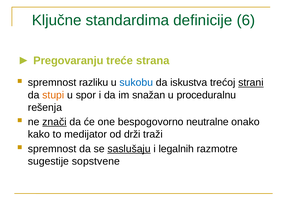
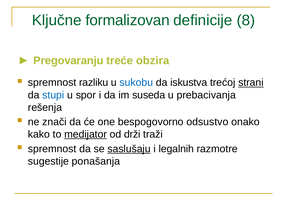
standardima: standardima -> formalizovan
6: 6 -> 8
strana: strana -> obzira
stupi colour: orange -> blue
snažan: snažan -> suseda
proceduralnu: proceduralnu -> prebacivanja
znači underline: present -> none
neutralne: neutralne -> odsustvo
medijator underline: none -> present
sopstvene: sopstvene -> ponašanja
